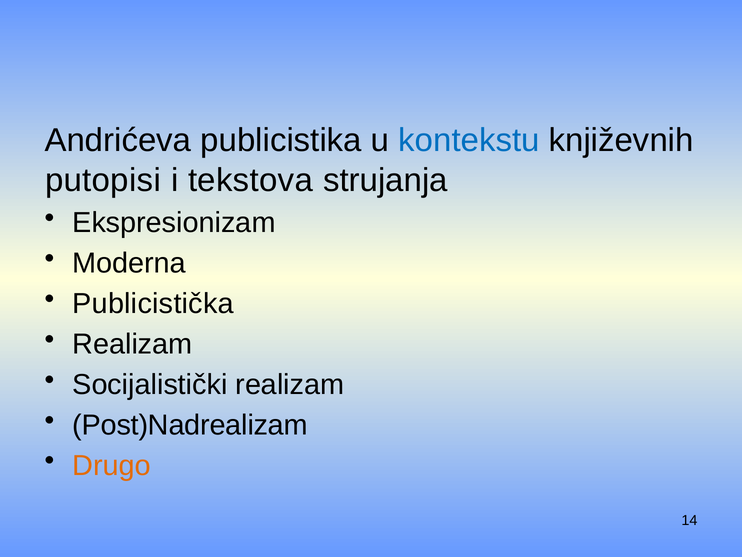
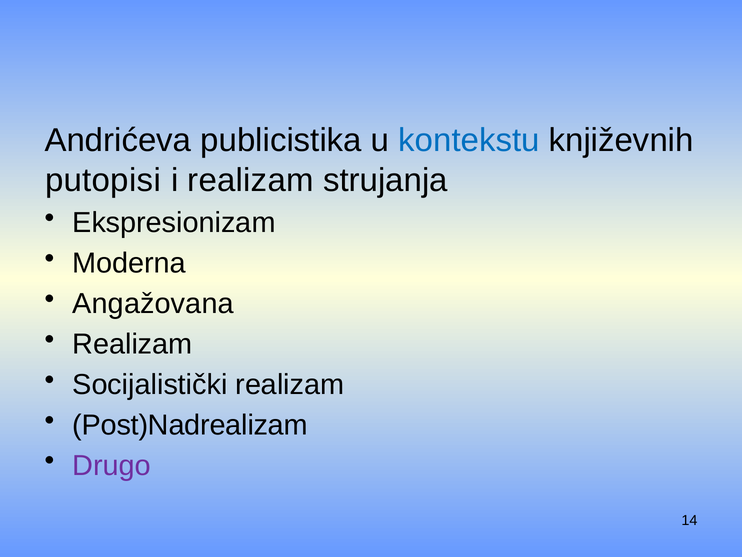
i tekstova: tekstova -> realizam
Publicistička: Publicistička -> Angažovana
Drugo colour: orange -> purple
